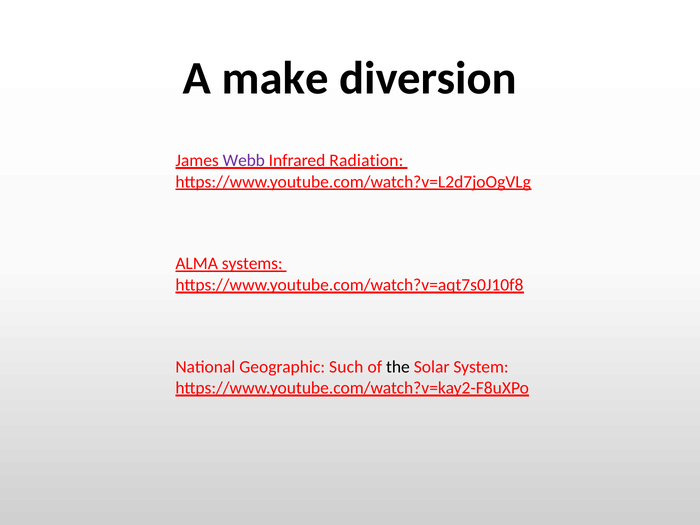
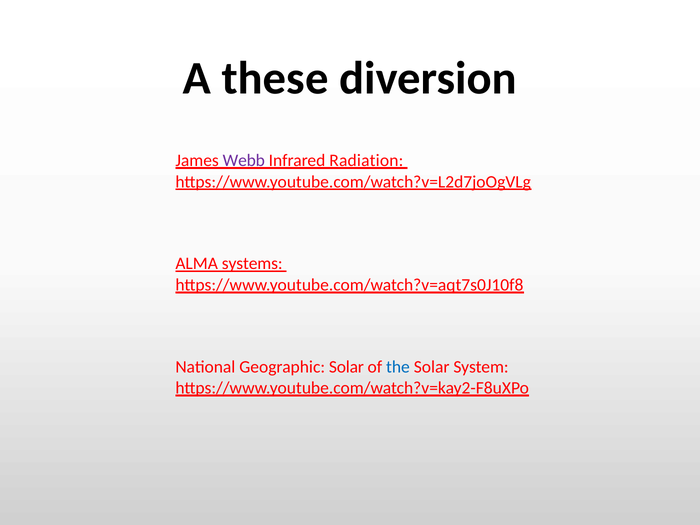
make: make -> these
Geographic Such: Such -> Solar
the colour: black -> blue
